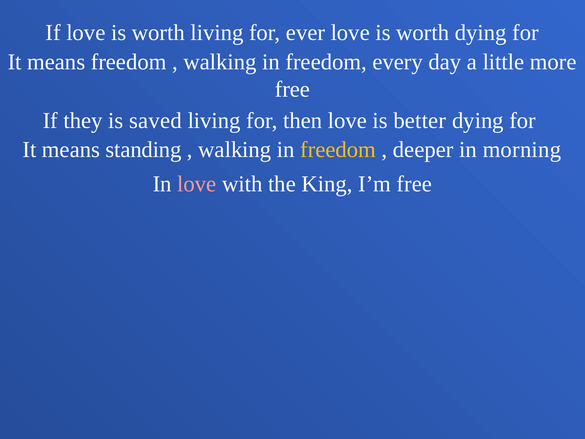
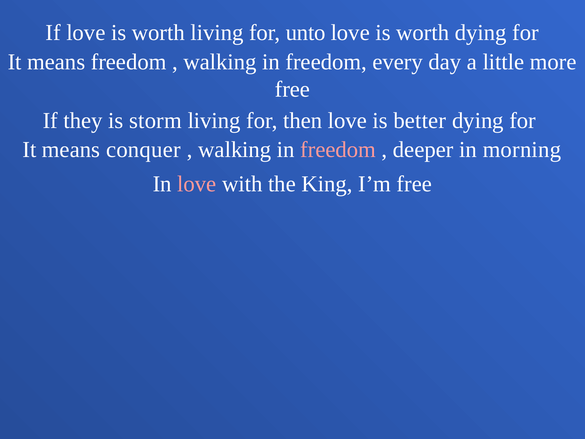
ever: ever -> unto
saved: saved -> storm
standing: standing -> conquer
freedom at (338, 150) colour: yellow -> pink
